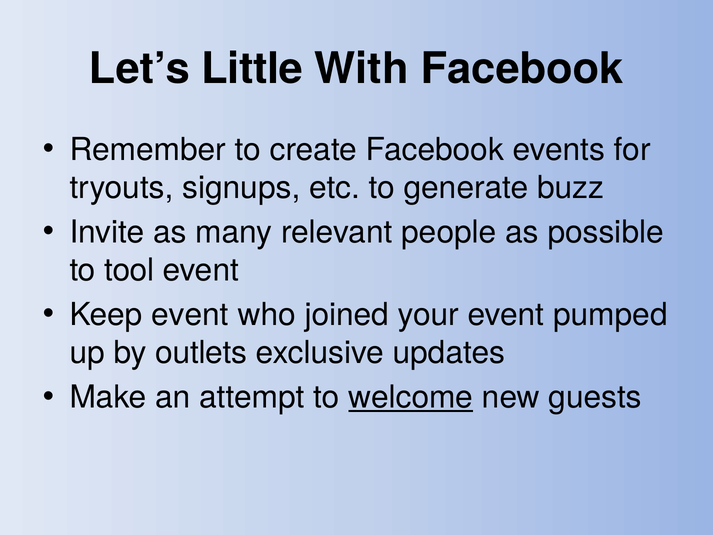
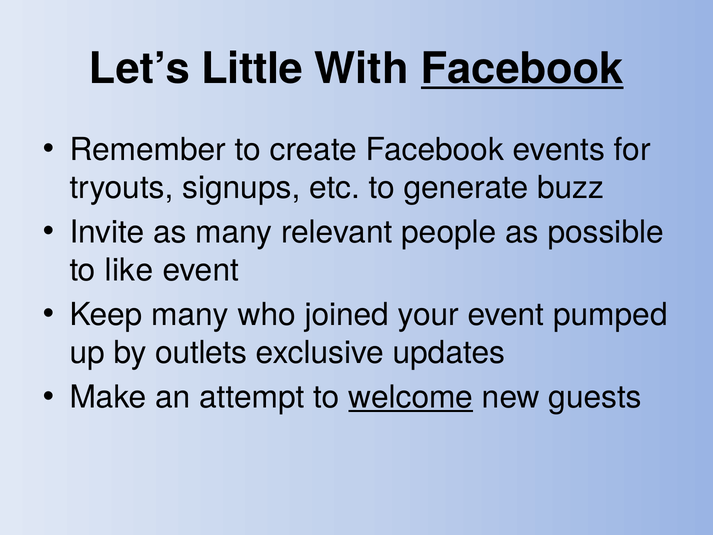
Facebook at (522, 69) underline: none -> present
tool: tool -> like
Keep event: event -> many
